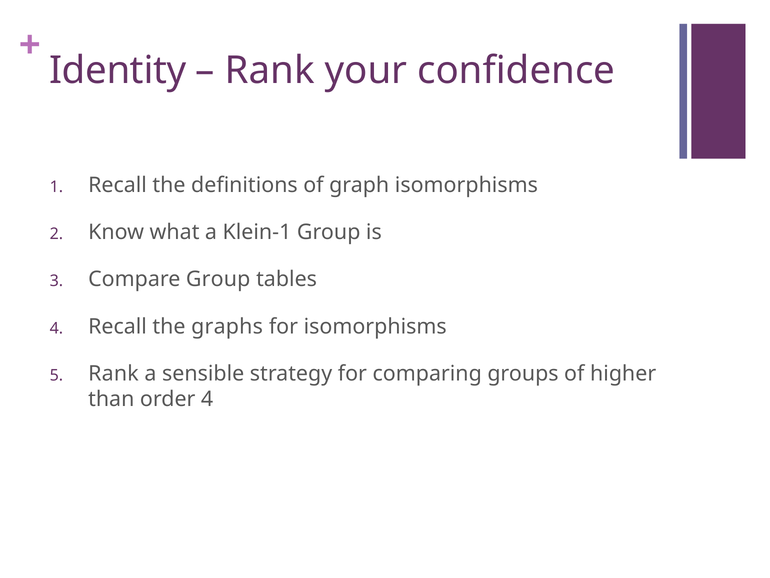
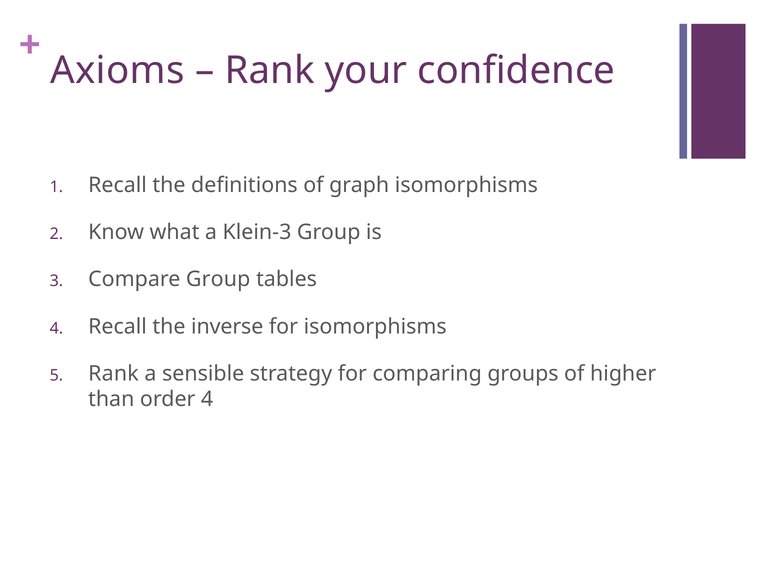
Identity: Identity -> Axioms
Klein-1: Klein-1 -> Klein-3
graphs: graphs -> inverse
